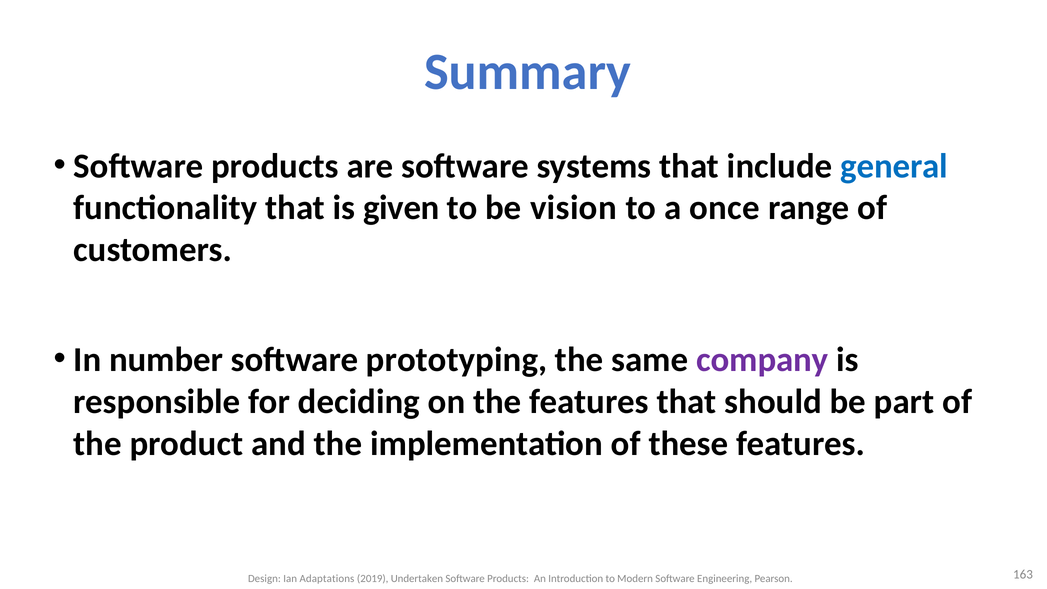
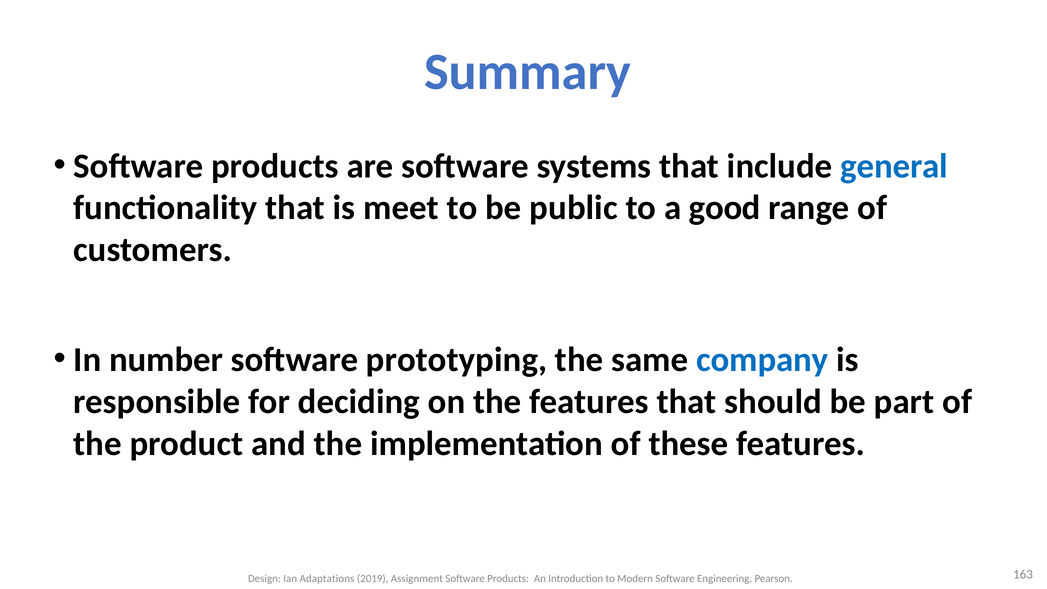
given: given -> meet
vision: vision -> public
once: once -> good
company colour: purple -> blue
Undertaken: Undertaken -> Assignment
